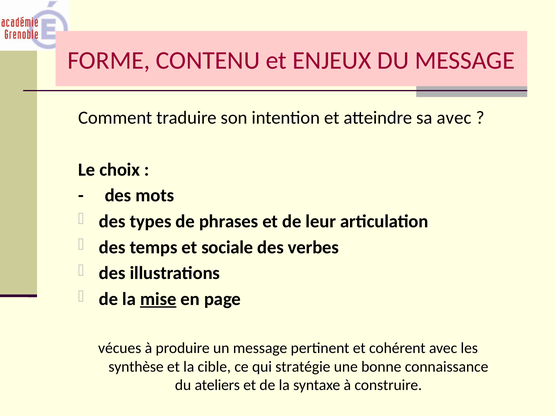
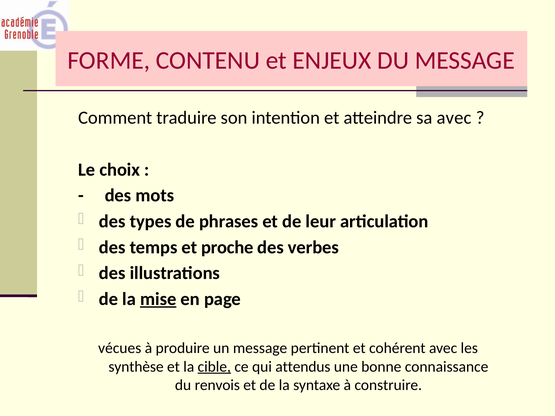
sociale: sociale -> proche
cible underline: none -> present
stratégie: stratégie -> attendus
ateliers: ateliers -> renvois
